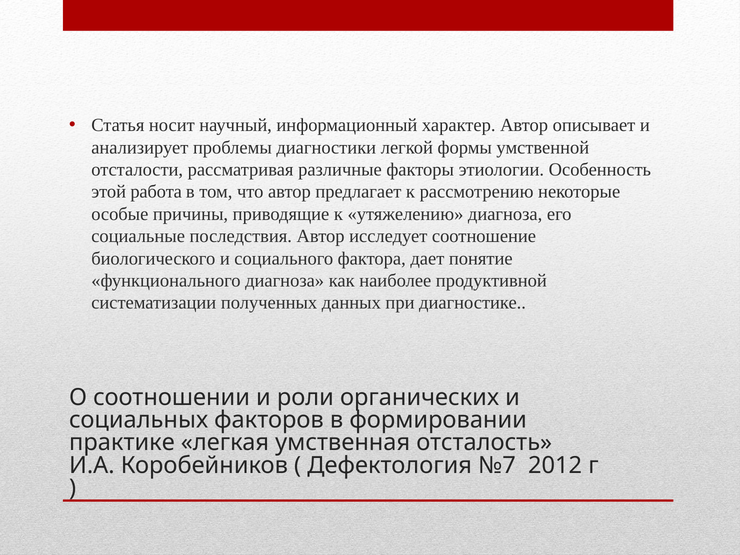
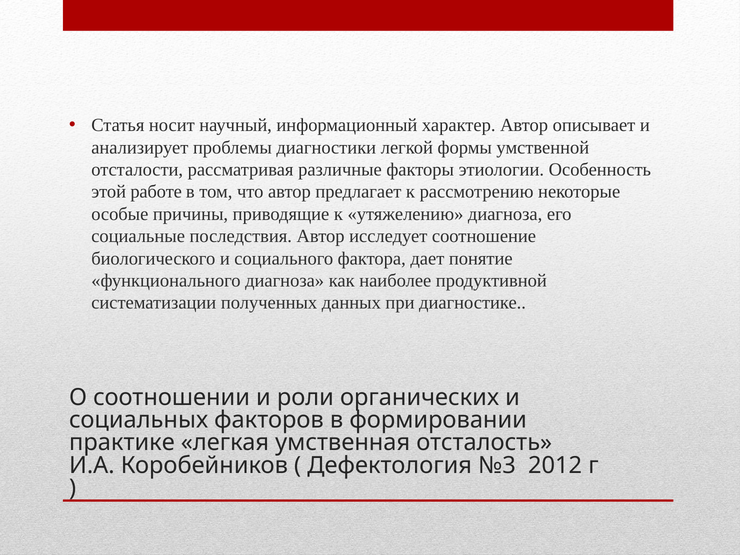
работа: работа -> работе
№7: №7 -> №3
